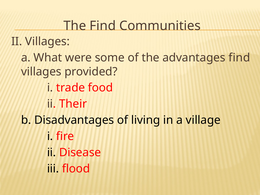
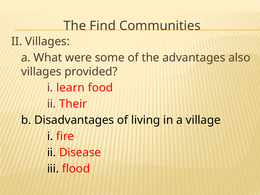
advantages find: find -> also
trade: trade -> learn
